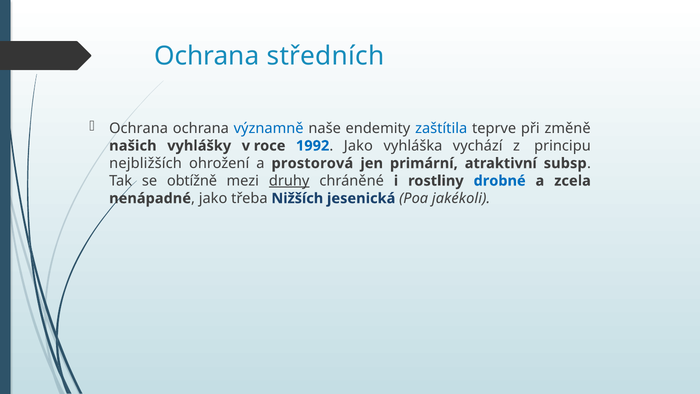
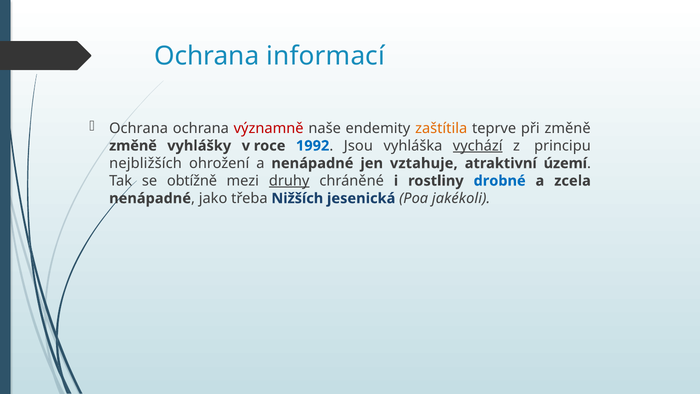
středních: středních -> informací
významně colour: blue -> red
zaštítila colour: blue -> orange
našich at (133, 146): našich -> změně
Jako at (358, 146): Jako -> Jsou
vychází underline: none -> present
a prostorová: prostorová -> nenápadné
primární: primární -> vztahuje
subsp: subsp -> území
